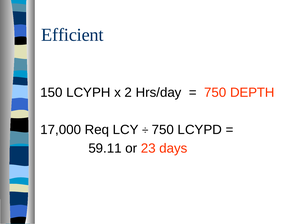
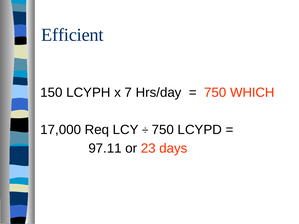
2: 2 -> 7
DEPTH: DEPTH -> WHICH
59.11: 59.11 -> 97.11
